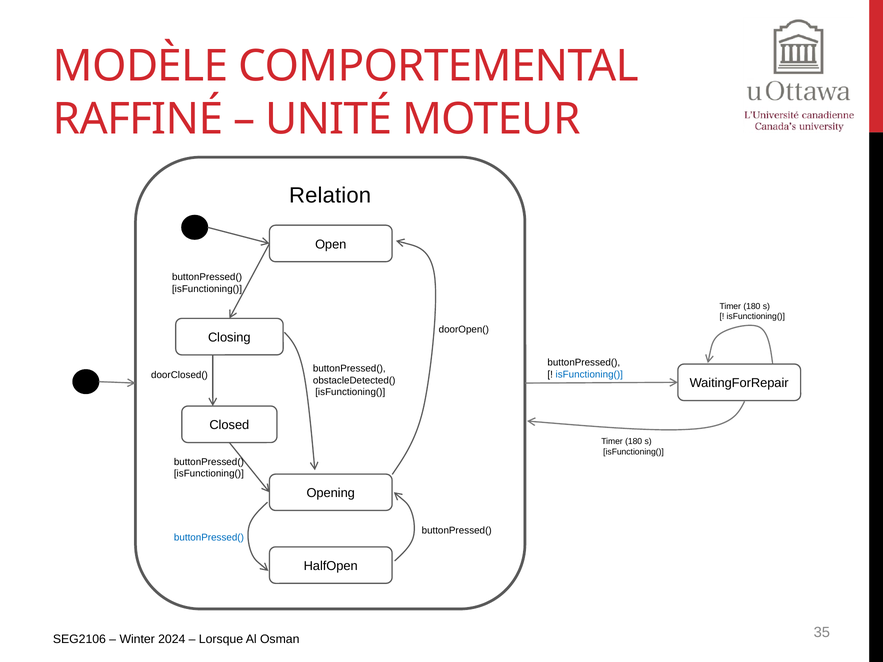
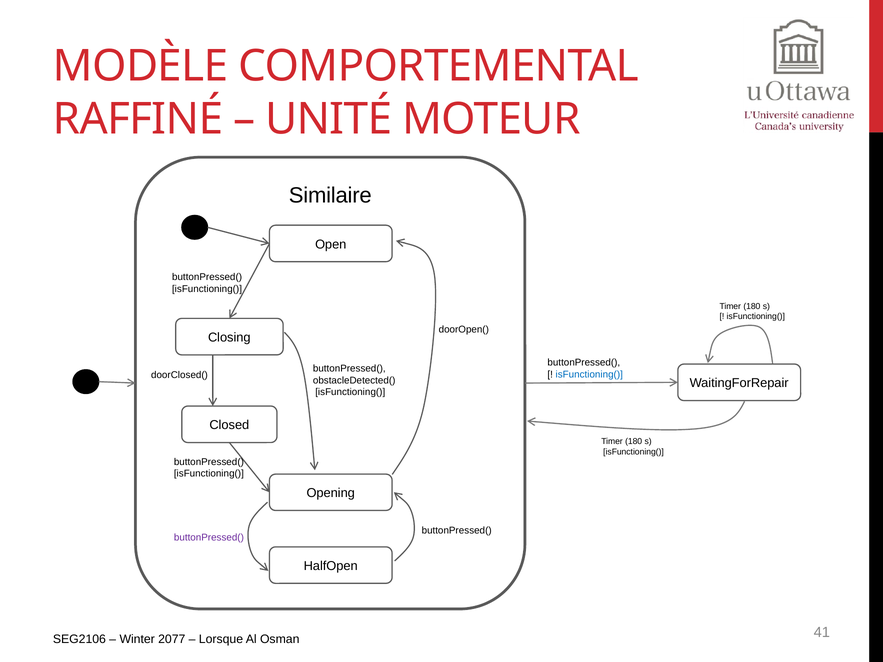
Relation: Relation -> Similaire
buttonPressed( at (209, 538) colour: blue -> purple
2024: 2024 -> 2077
35: 35 -> 41
